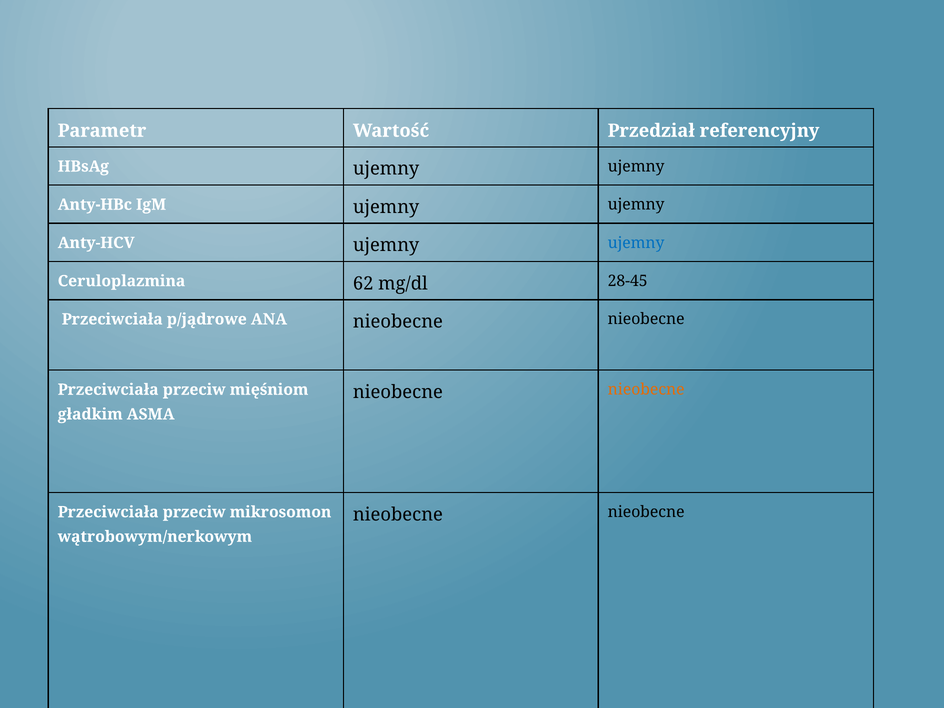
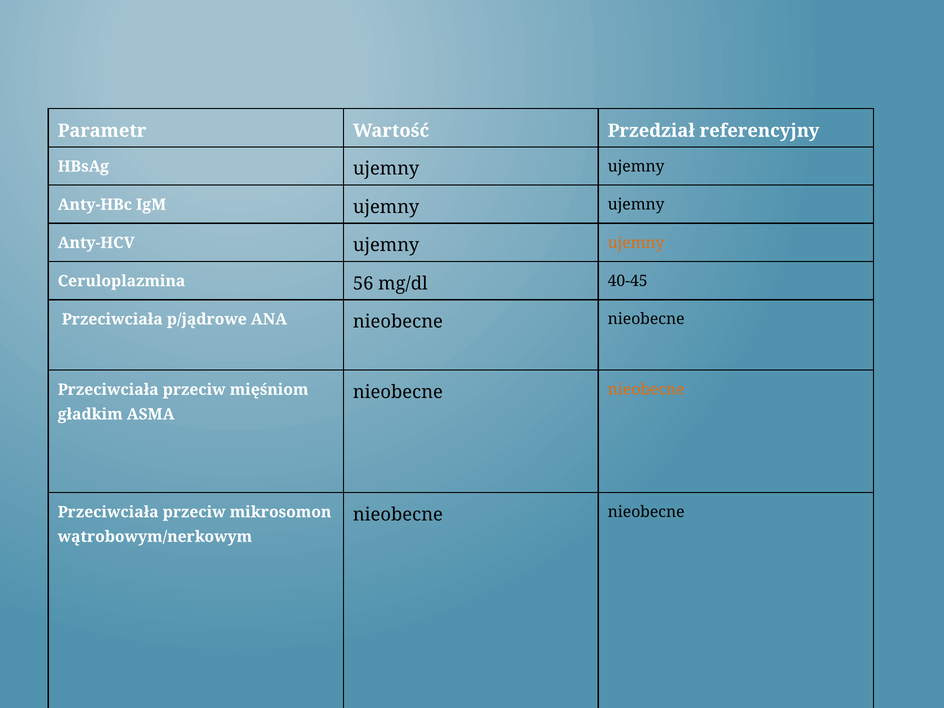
ujemny at (636, 243) colour: blue -> orange
62: 62 -> 56
28-45: 28-45 -> 40-45
